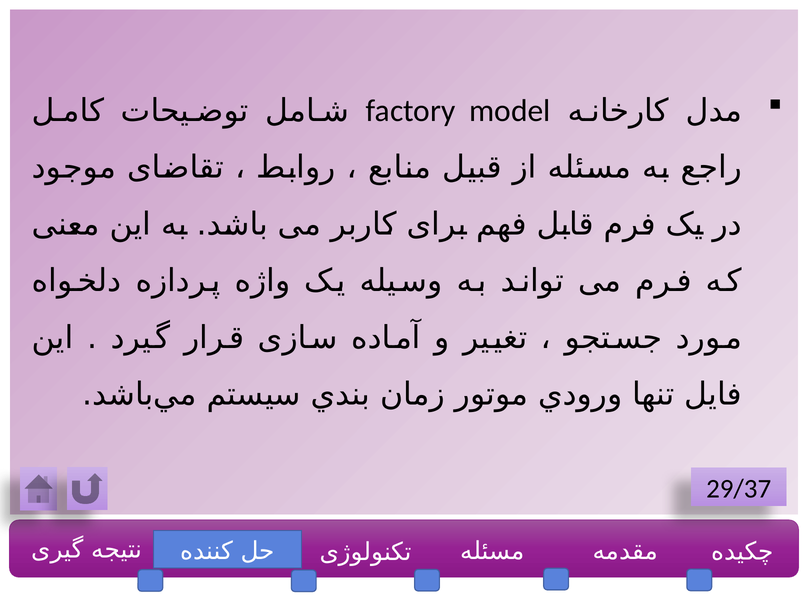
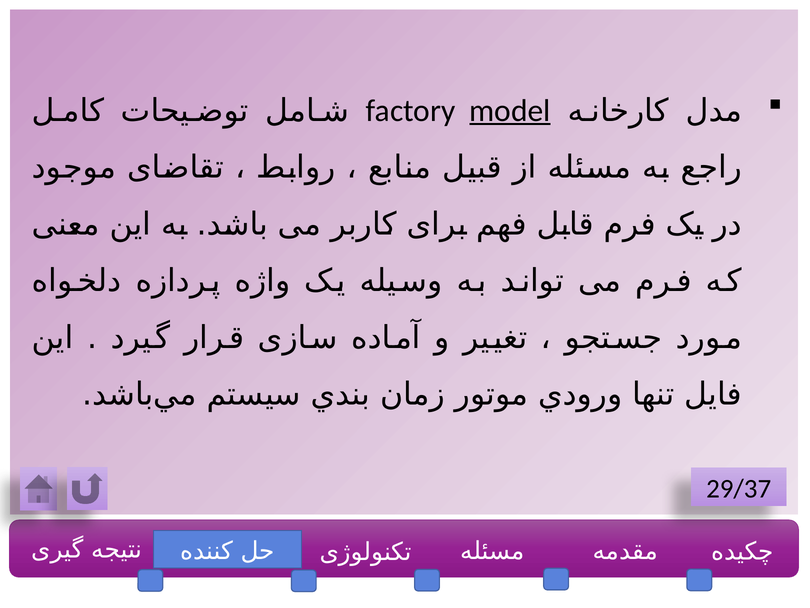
model underline: none -> present
